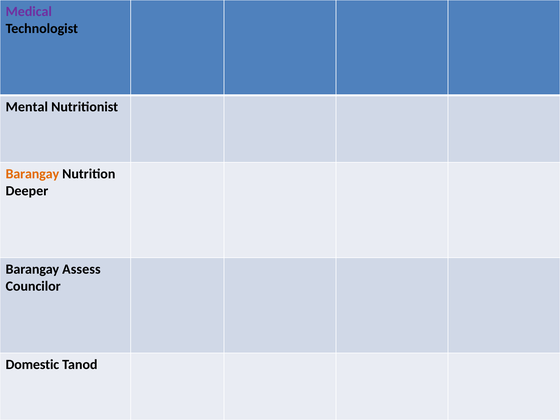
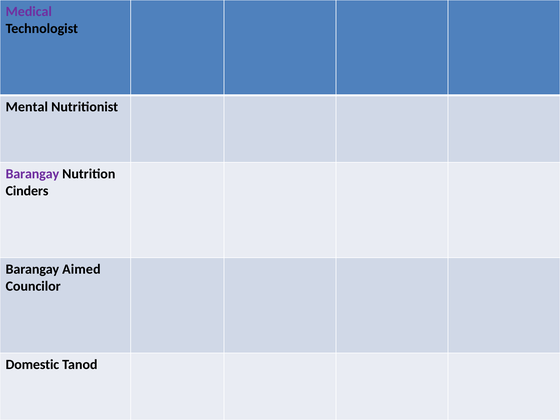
Barangay at (32, 174) colour: orange -> purple
Deeper: Deeper -> Cinders
Assess: Assess -> Aimed
